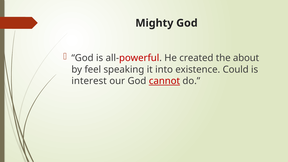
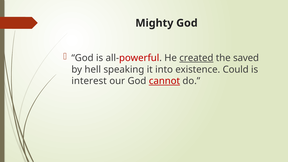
created underline: none -> present
about: about -> saved
feel: feel -> hell
